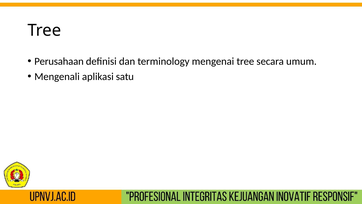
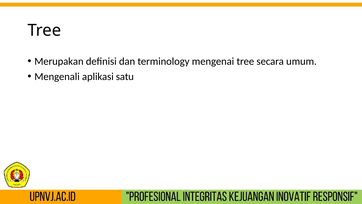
Perusahaan: Perusahaan -> Merupakan
